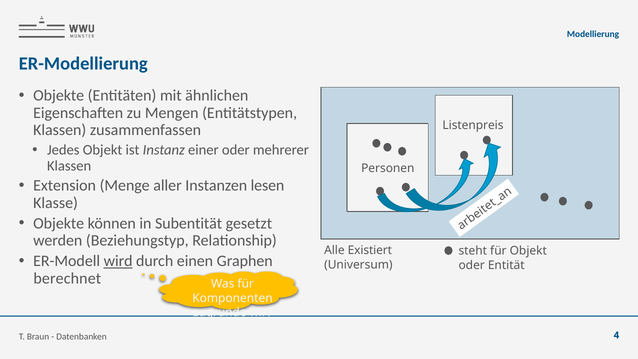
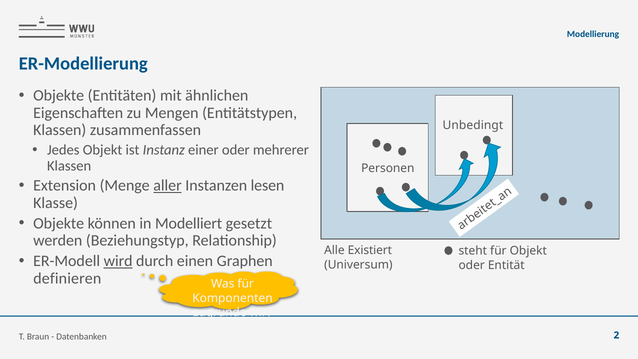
Listenpreis: Listenpreis -> Unbedingt
aller underline: none -> present
Subentität: Subentität -> Modelliert
berechnet: berechnet -> definieren
4: 4 -> 2
